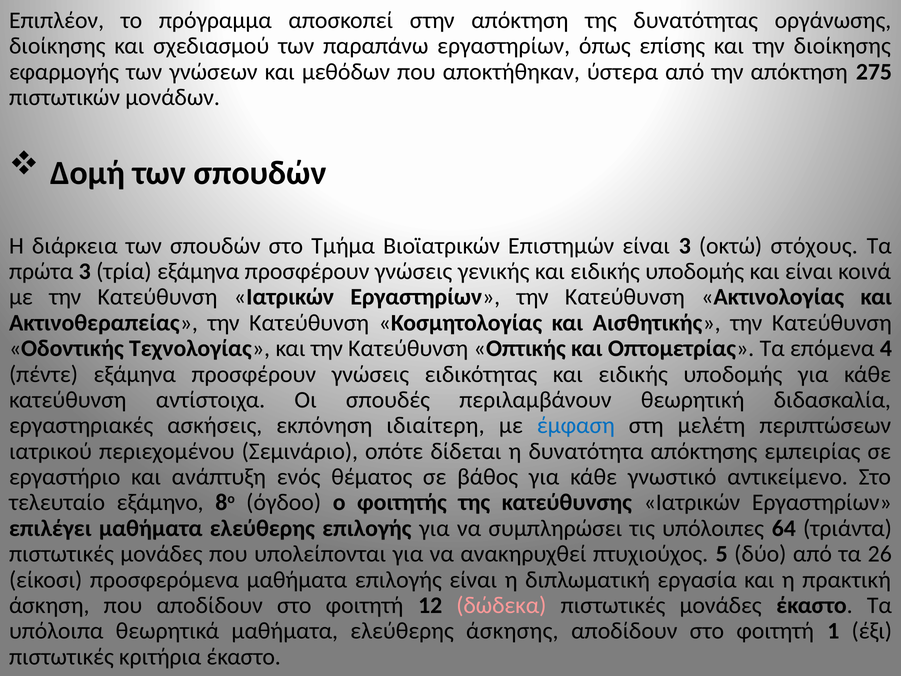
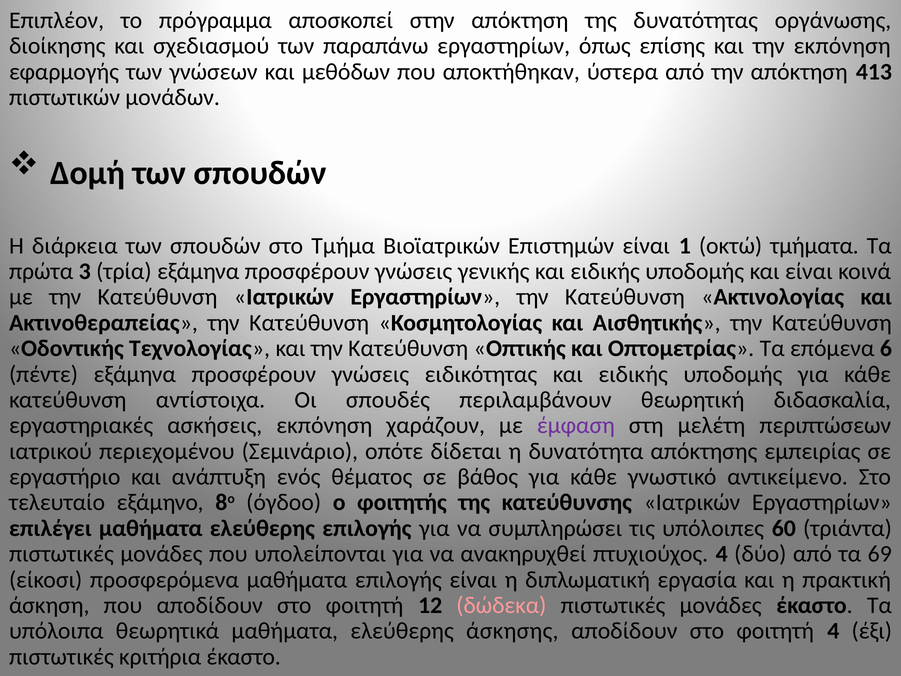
την διοίκησης: διοίκησης -> εκπόνηση
275: 275 -> 413
είναι 3: 3 -> 1
στόχους: στόχους -> τμήματα
4: 4 -> 6
ιδιαίτερη: ιδιαίτερη -> χαράζουν
έμφαση colour: blue -> purple
64: 64 -> 60
πτυχιούχος 5: 5 -> 4
26: 26 -> 69
φοιτητή 1: 1 -> 4
